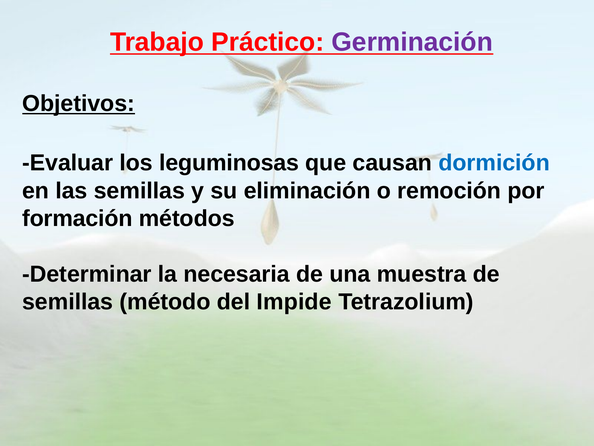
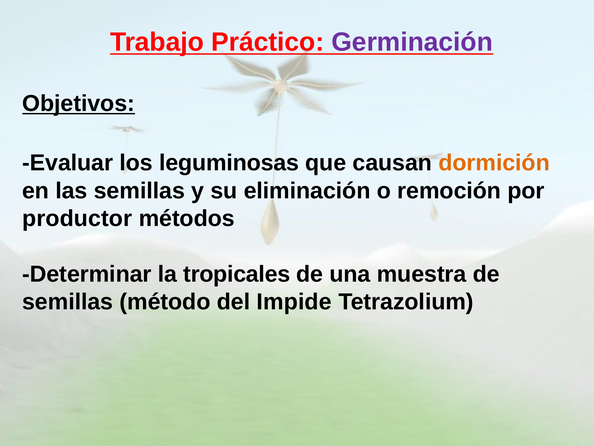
dormición colour: blue -> orange
formación: formación -> productor
necesaria: necesaria -> tropicales
